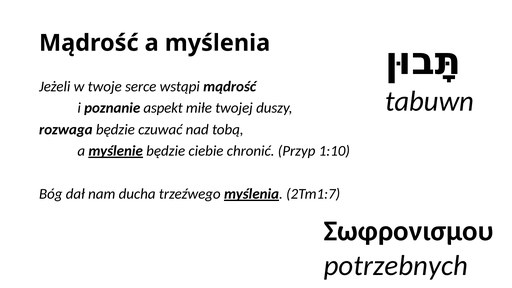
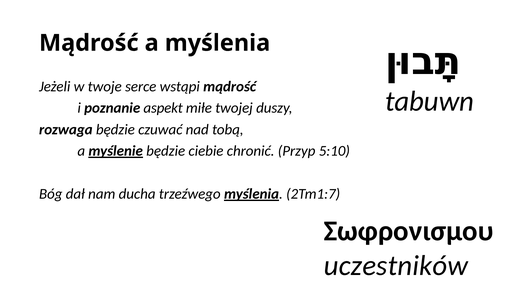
1:10: 1:10 -> 5:10
potrzebnych: potrzebnych -> uczestników
